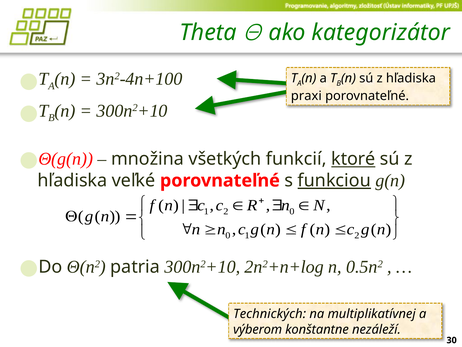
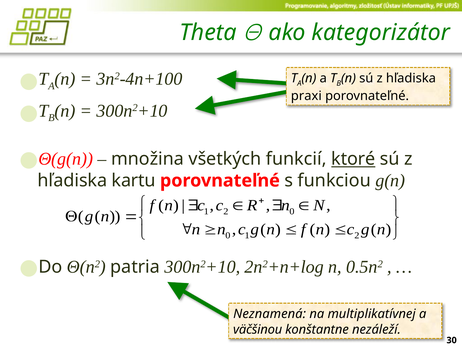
veľké: veľké -> kartu
funkciou underline: present -> none
Technických: Technických -> Neznamená
výberom: výberom -> väčšinou
